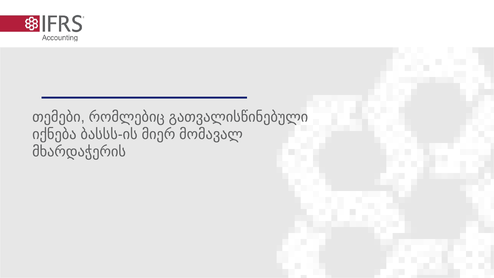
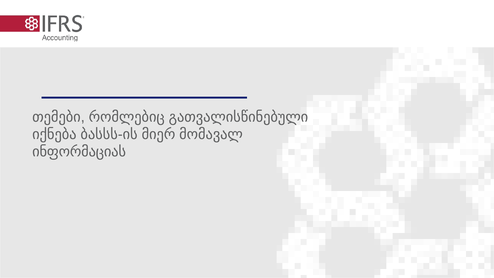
მხარდაჭერის: მხარდაჭერის -> ინფორმაციას
